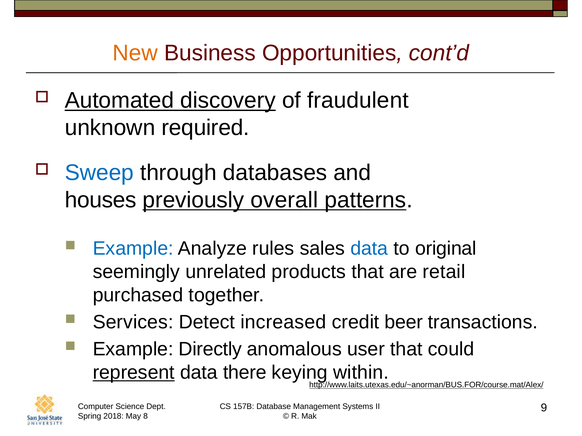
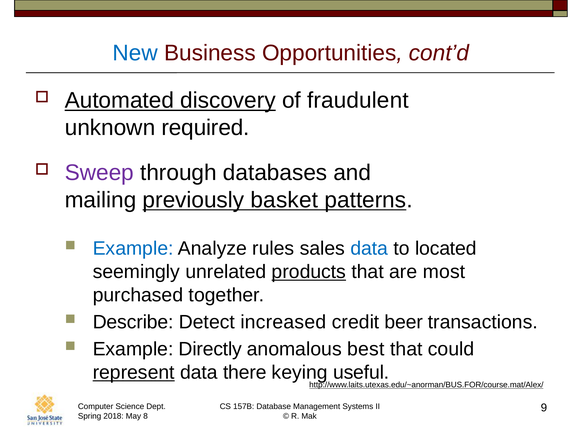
New colour: orange -> blue
Sweep colour: blue -> purple
houses: houses -> mailing
overall: overall -> basket
original: original -> located
products underline: none -> present
retail: retail -> most
Services: Services -> Describe
user: user -> best
within: within -> useful
